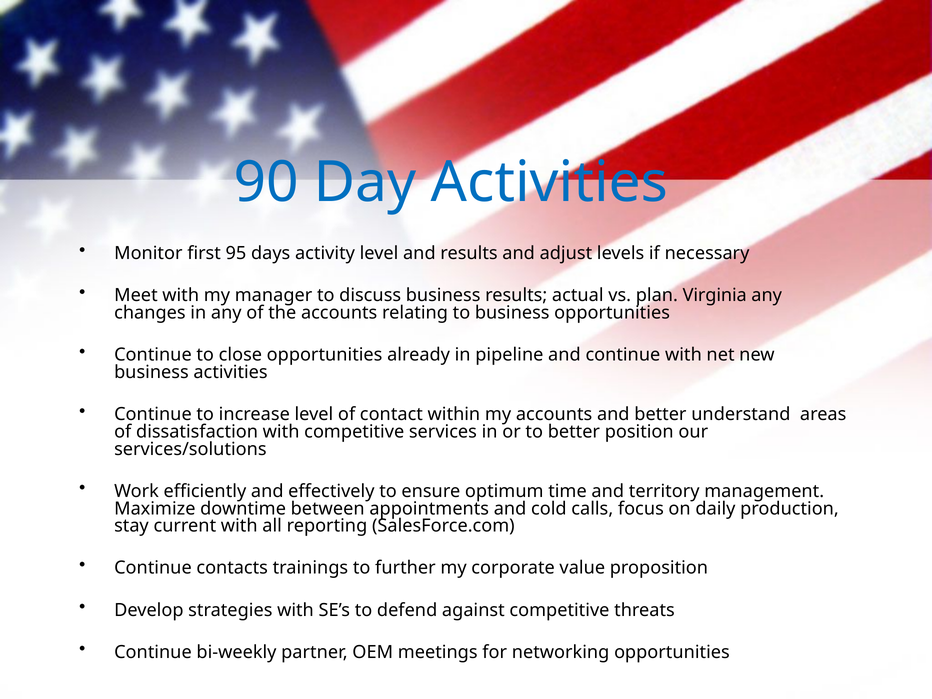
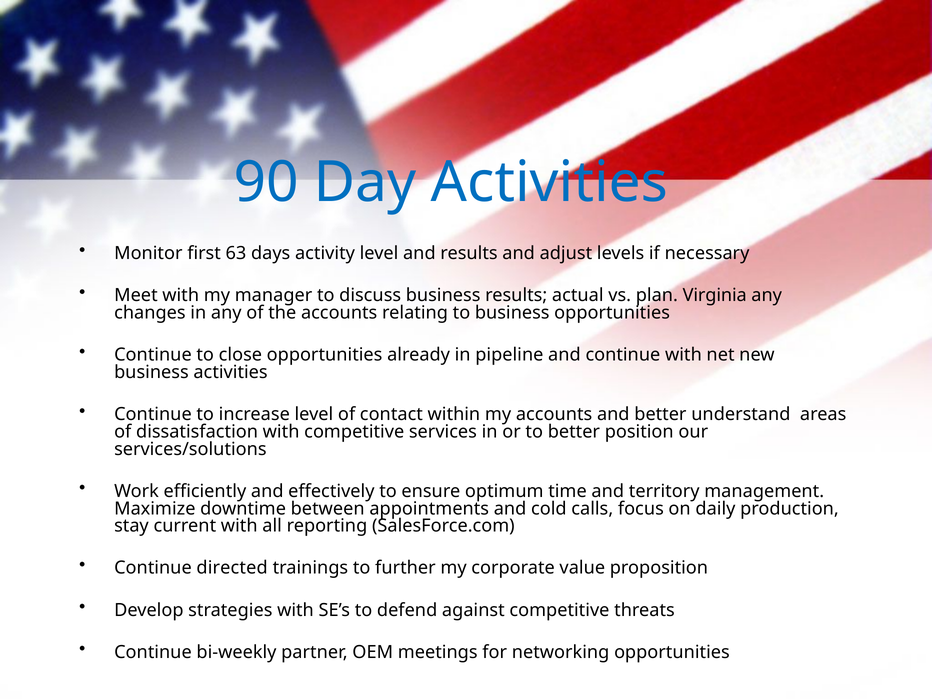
95: 95 -> 63
contacts: contacts -> directed
